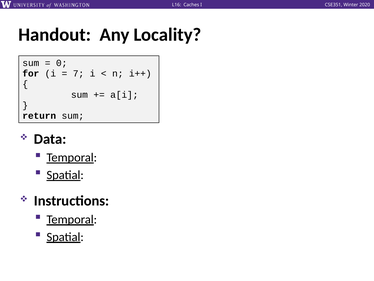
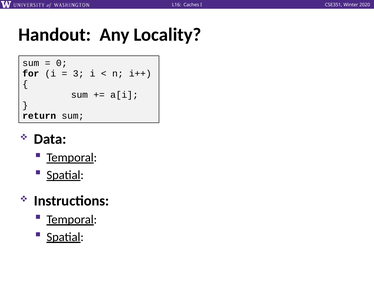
7: 7 -> 3
